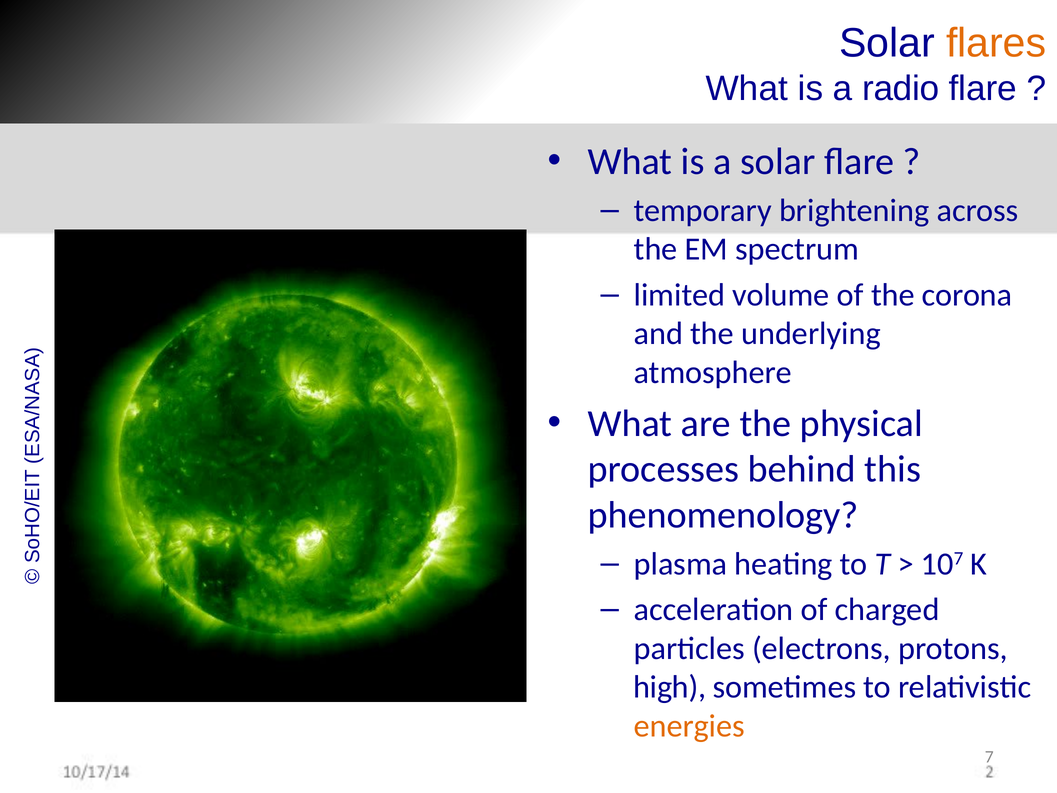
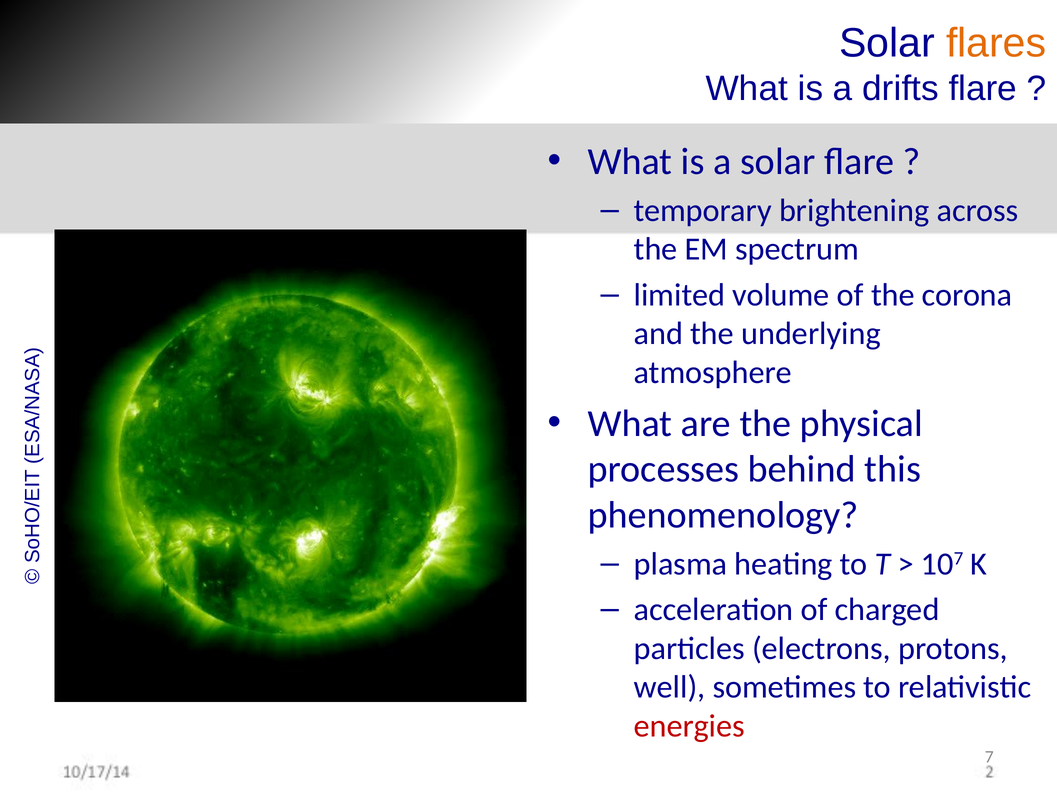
radio: radio -> drifts
high: high -> well
energies colour: orange -> red
